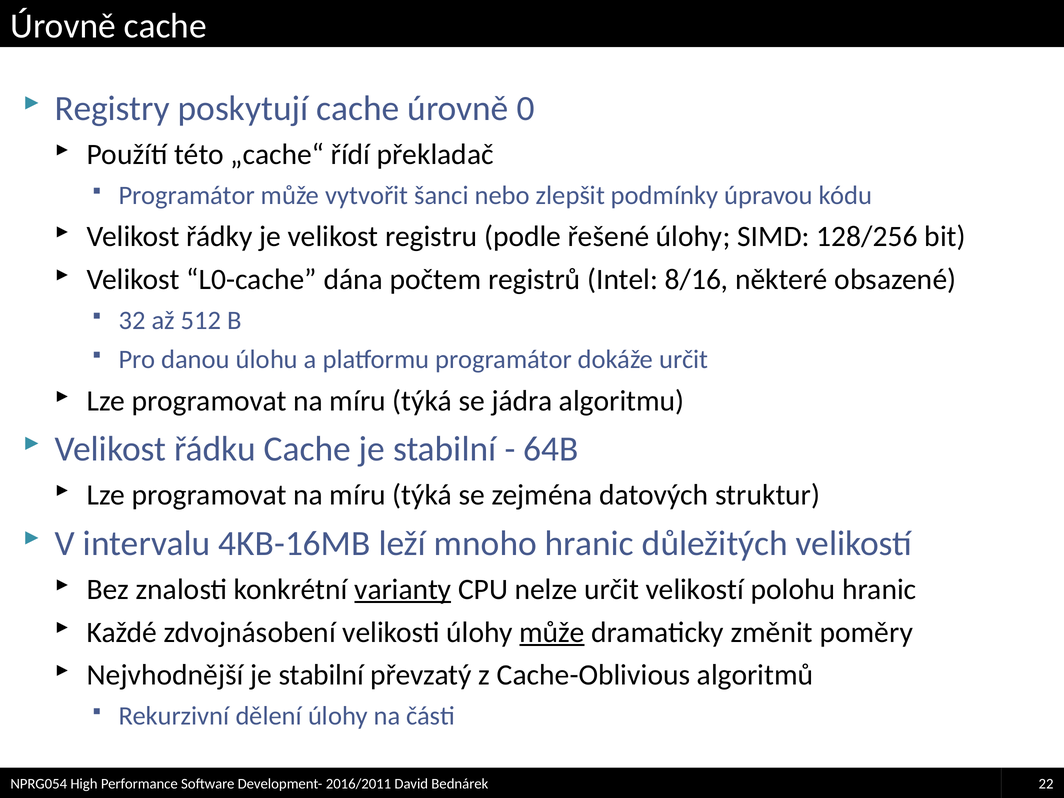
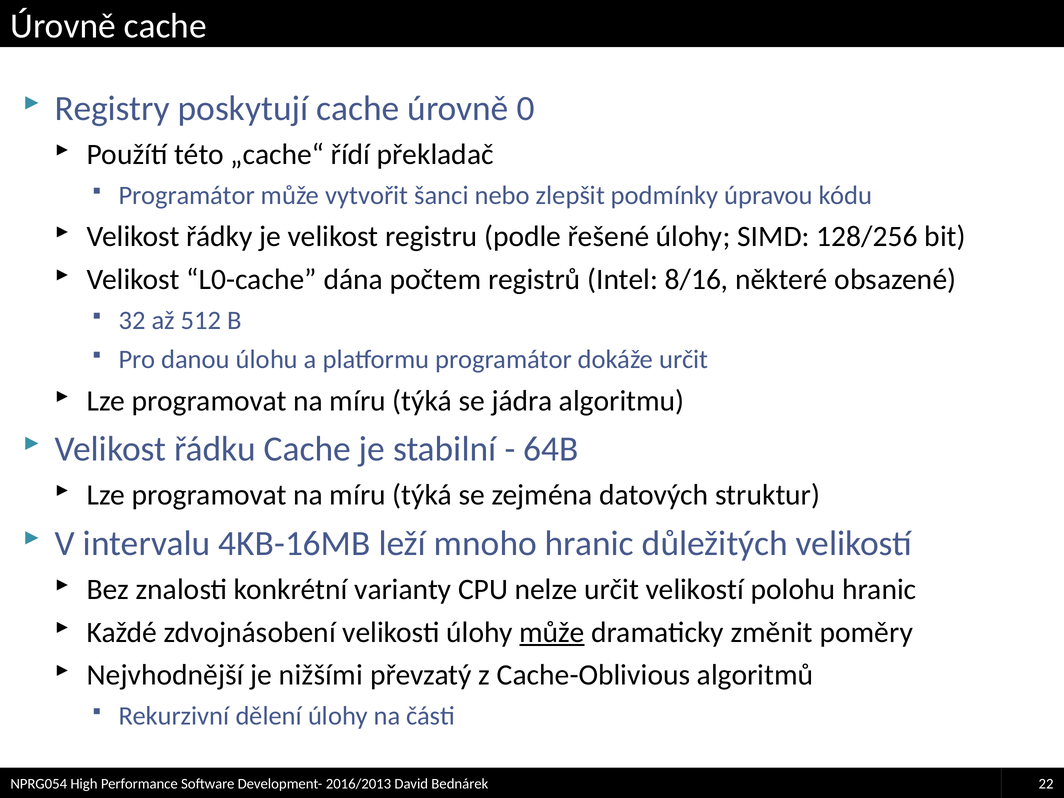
varianty underline: present -> none
Nejvhodnější je stabilní: stabilní -> nižšími
2016/2011: 2016/2011 -> 2016/2013
